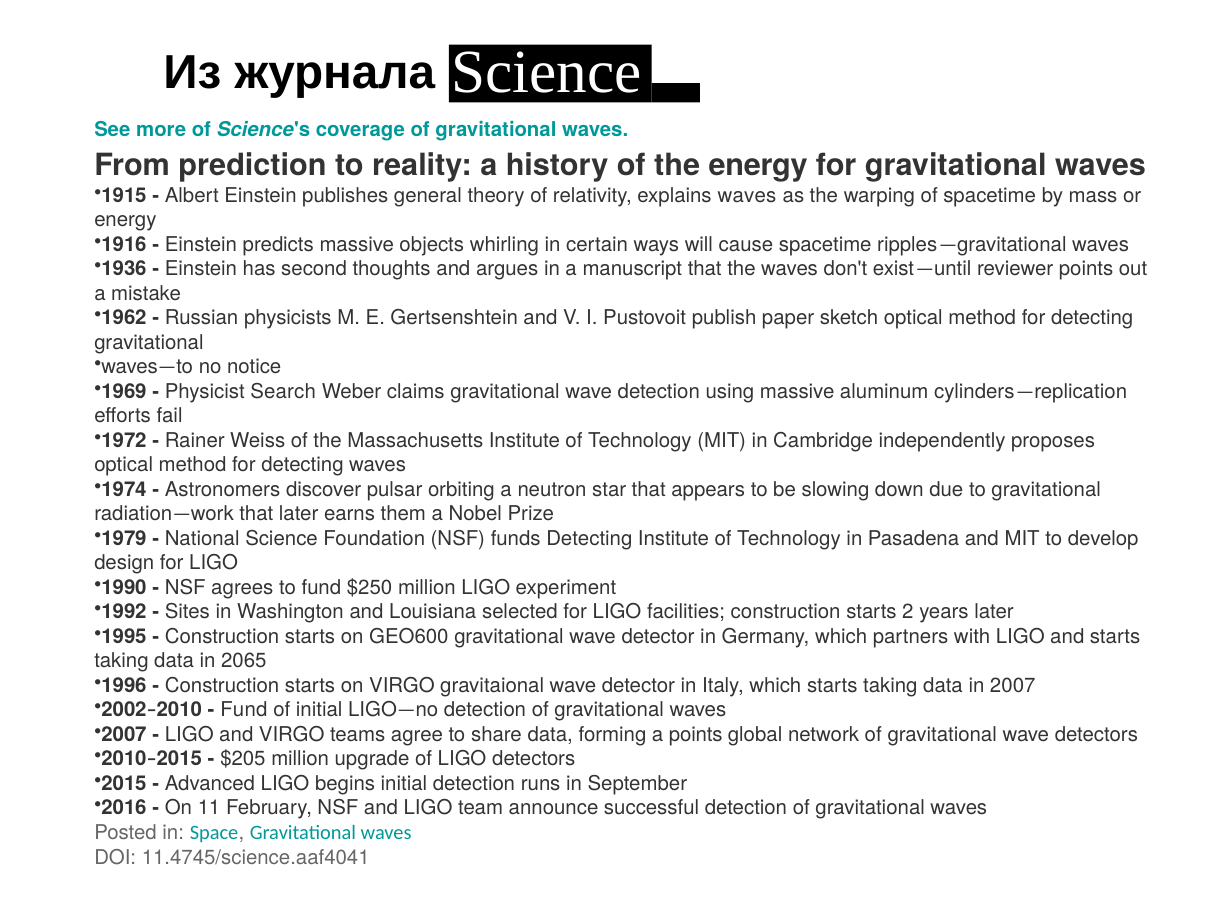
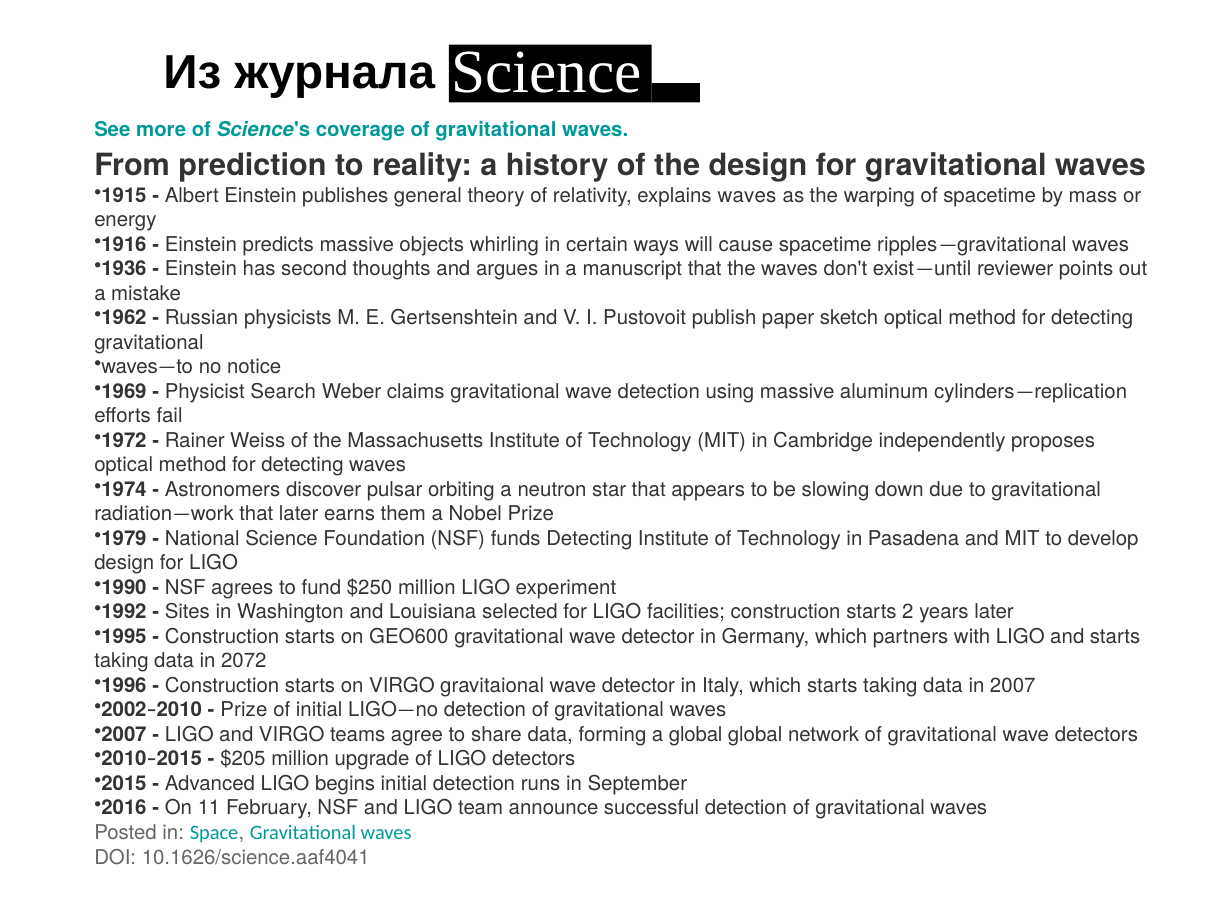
the energy: energy -> design
2065: 2065 -> 2072
Fund at (244, 711): Fund -> Prize
a points: points -> global
11.4745/science.aaf4041: 11.4745/science.aaf4041 -> 10.1626/science.aaf4041
